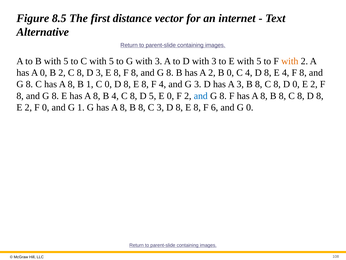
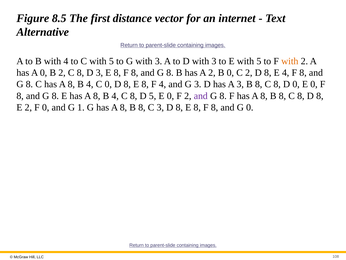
B with 5: 5 -> 4
C 4: 4 -> 2
1 at (90, 84): 1 -> 4
0 E 2: 2 -> 0
and at (201, 96) colour: blue -> purple
6 at (215, 107): 6 -> 8
